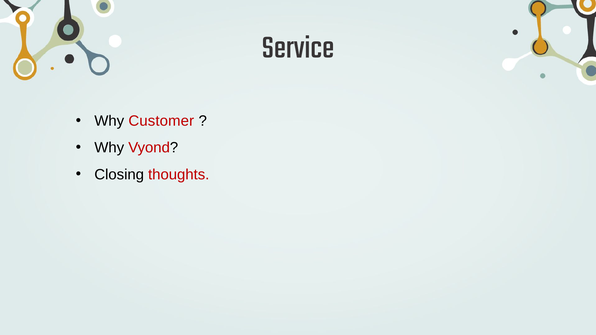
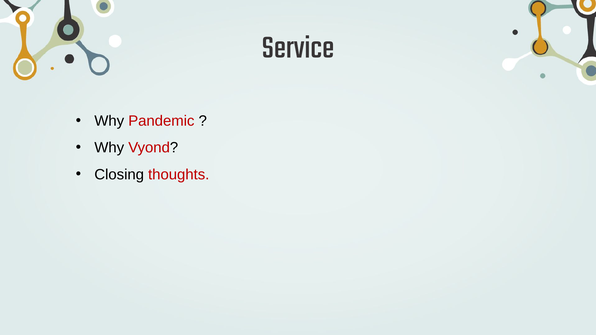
Customer: Customer -> Pandemic
